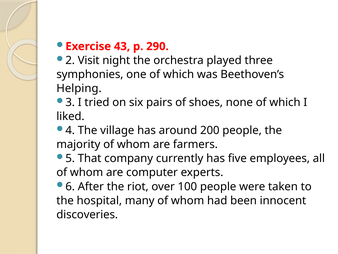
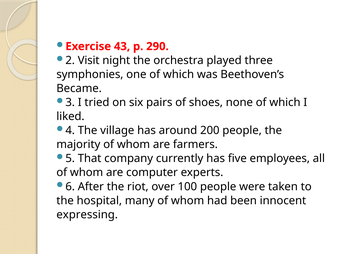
Helping: Helping -> Became
discoveries: discoveries -> expressing
